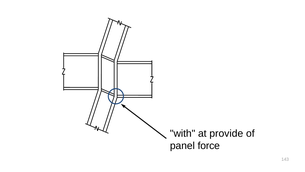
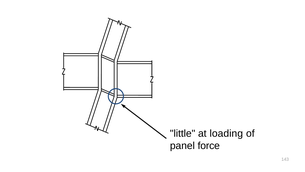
with: with -> little
provide: provide -> loading
